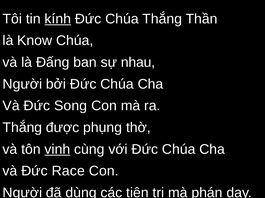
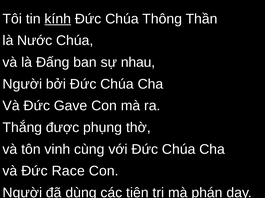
Chúa Thắng: Thắng -> Thông
Know: Know -> Nước
Song: Song -> Gave
vinh underline: present -> none
